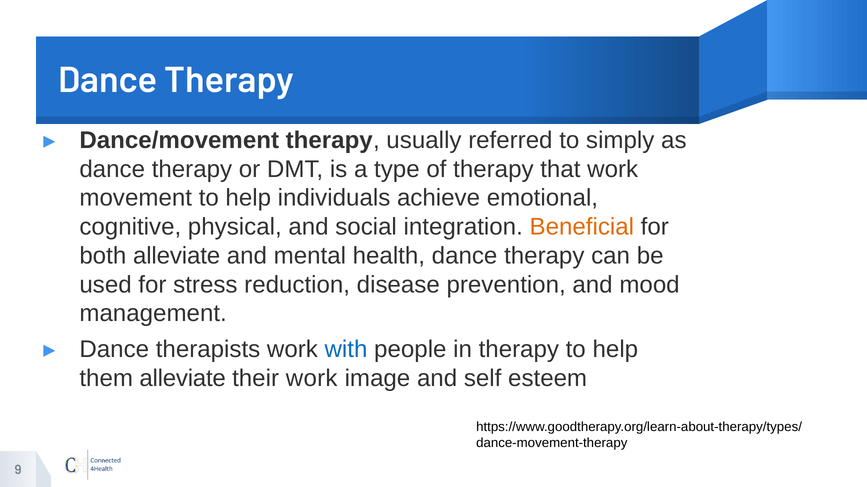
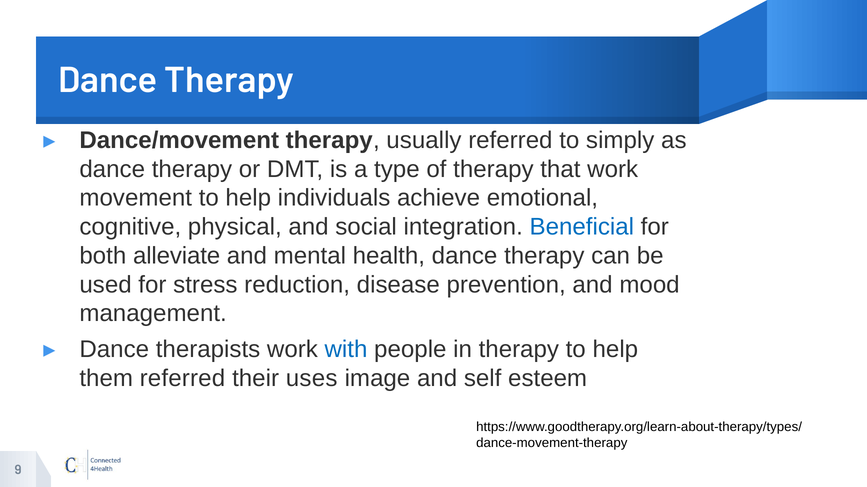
Beneficial colour: orange -> blue
them alleviate: alleviate -> referred
their work: work -> uses
